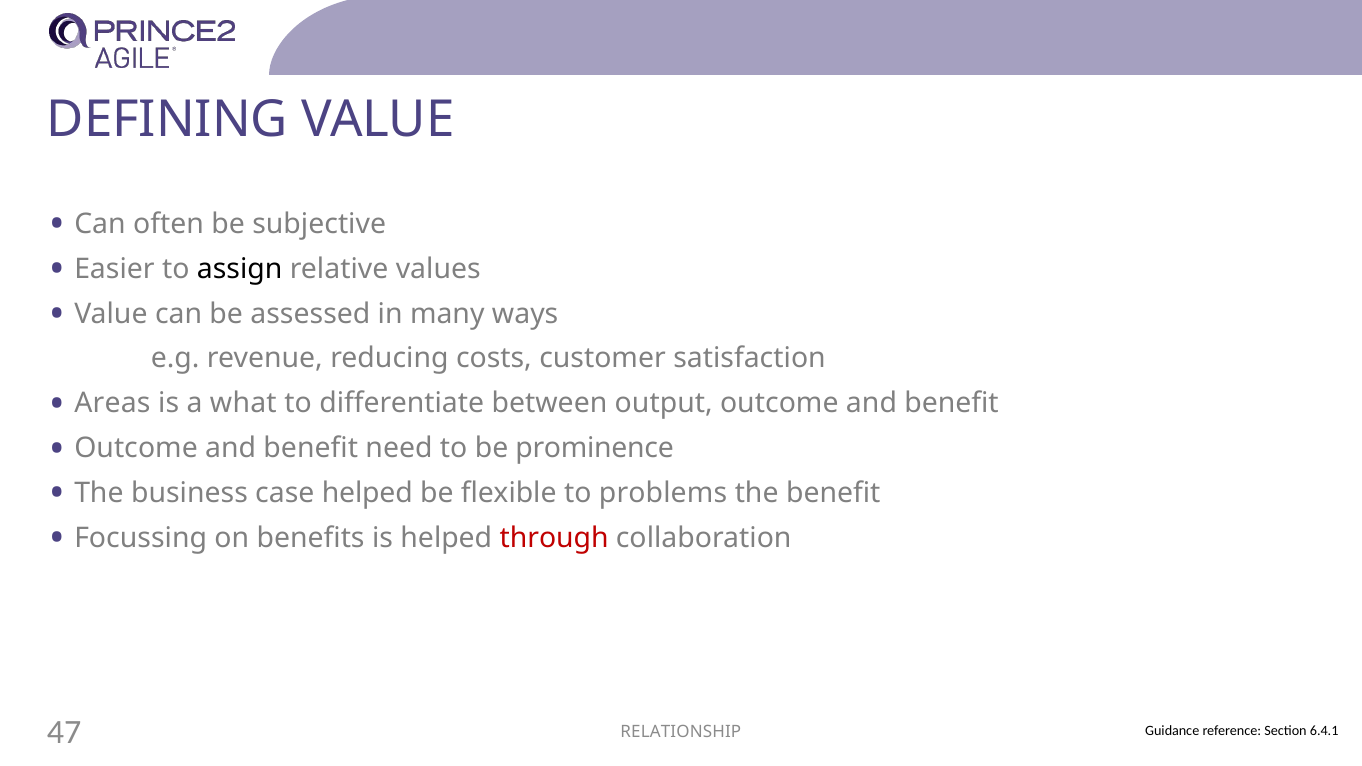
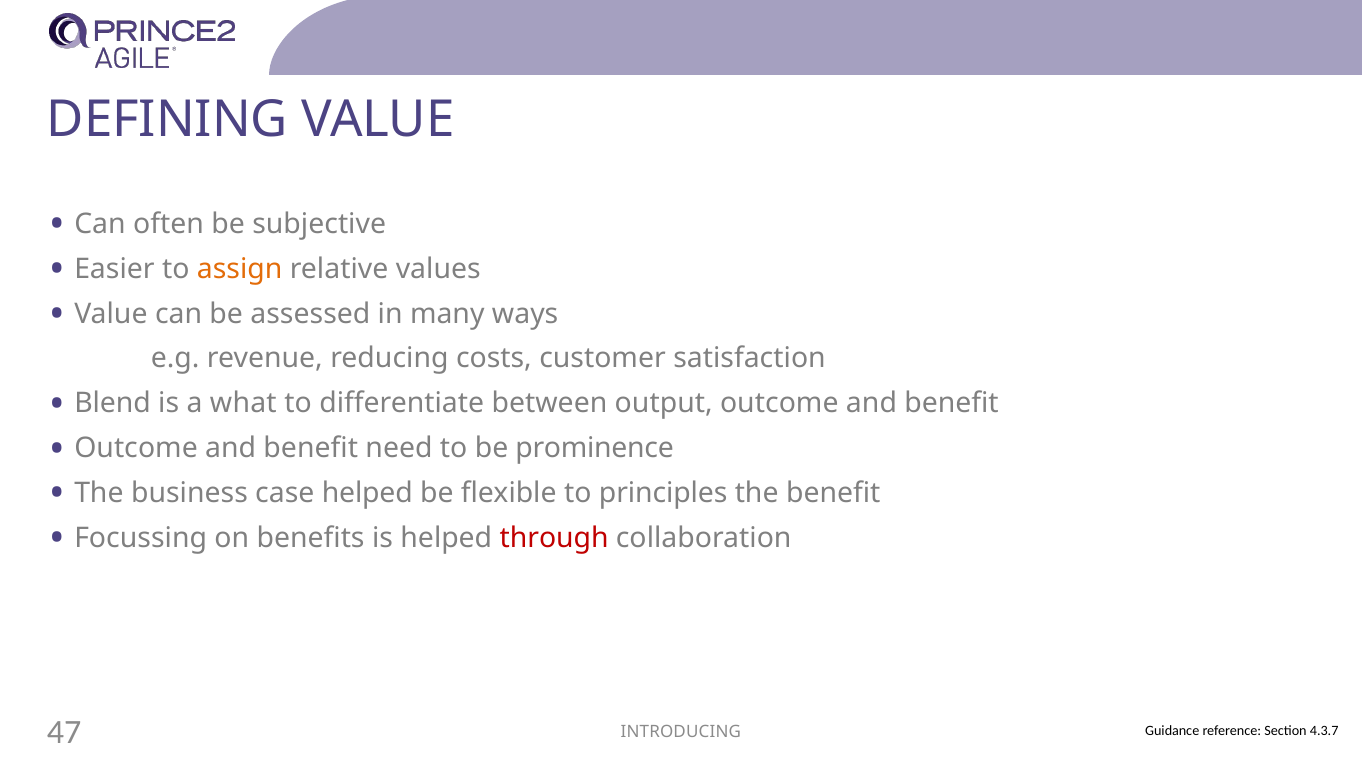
assign colour: black -> orange
Areas: Areas -> Blend
problems: problems -> principles
RELATIONSHIP: RELATIONSHIP -> INTRODUCING
6.4.1: 6.4.1 -> 4.3.7
